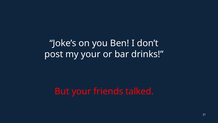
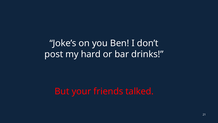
my your: your -> hard
